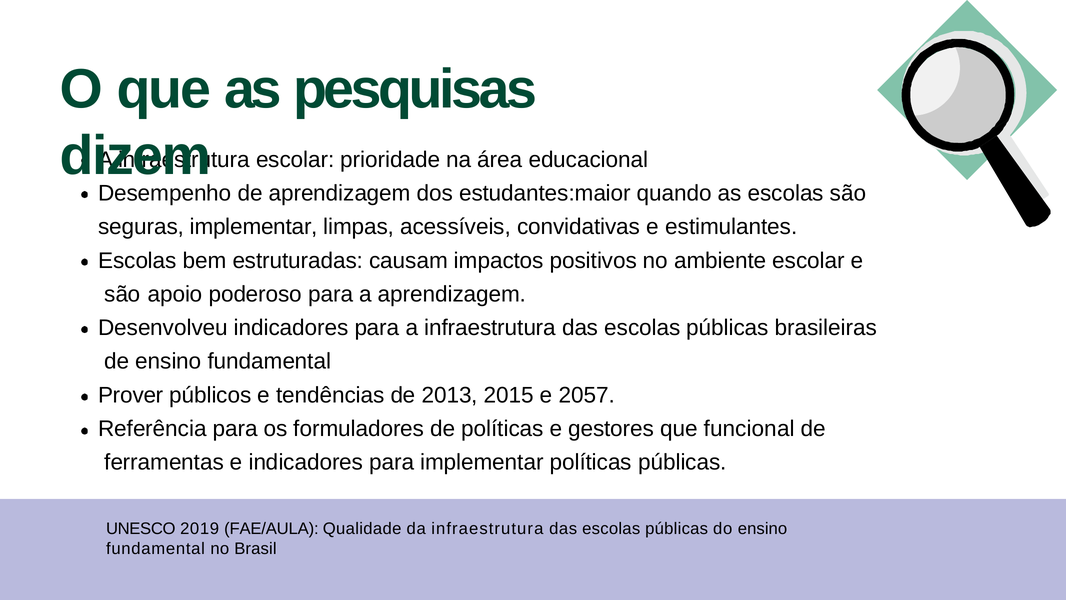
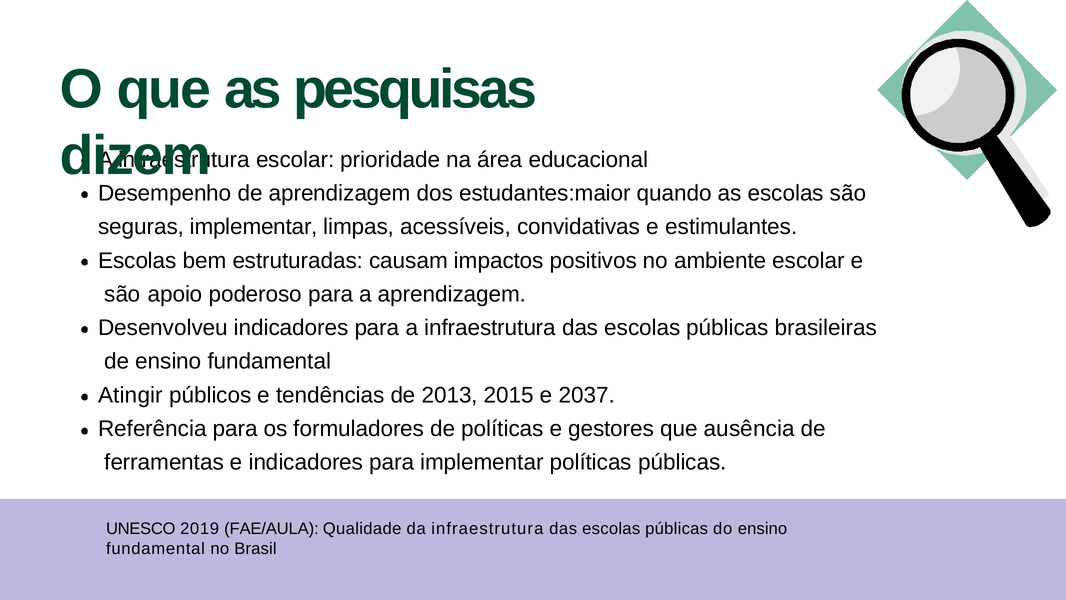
Prover: Prover -> Atingir
2057: 2057 -> 2037
funcional: funcional -> ausência
